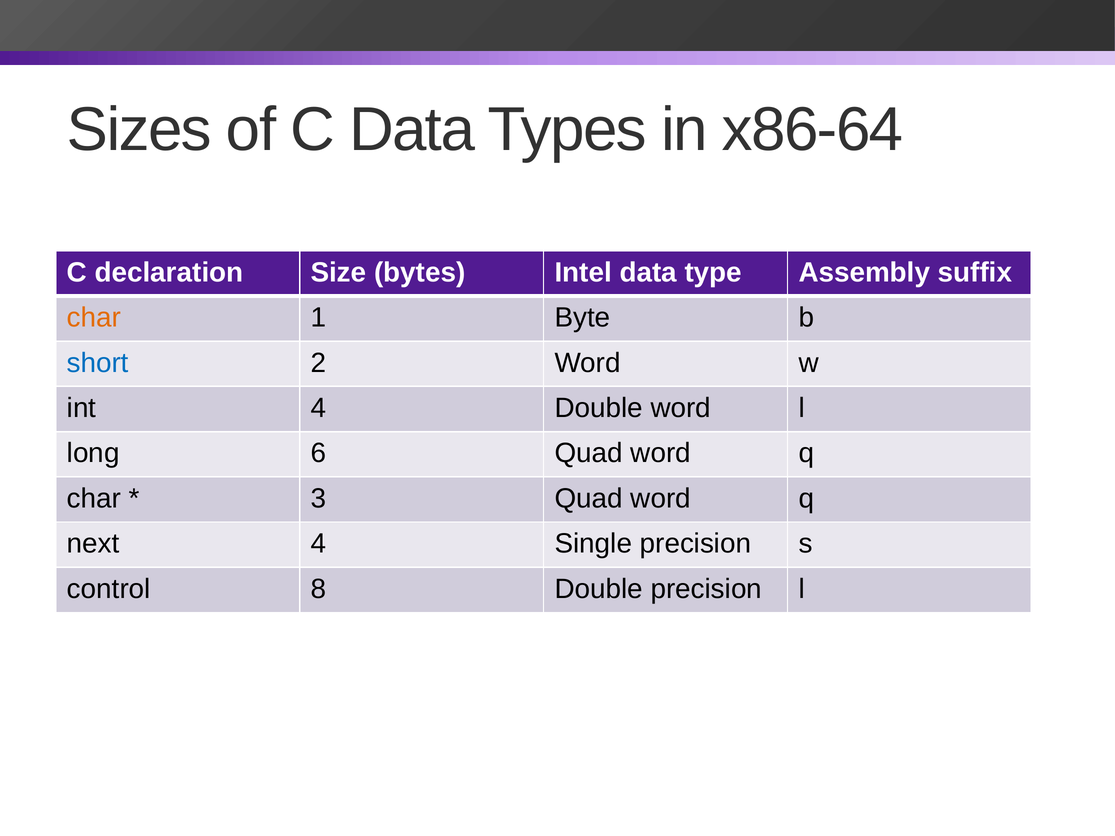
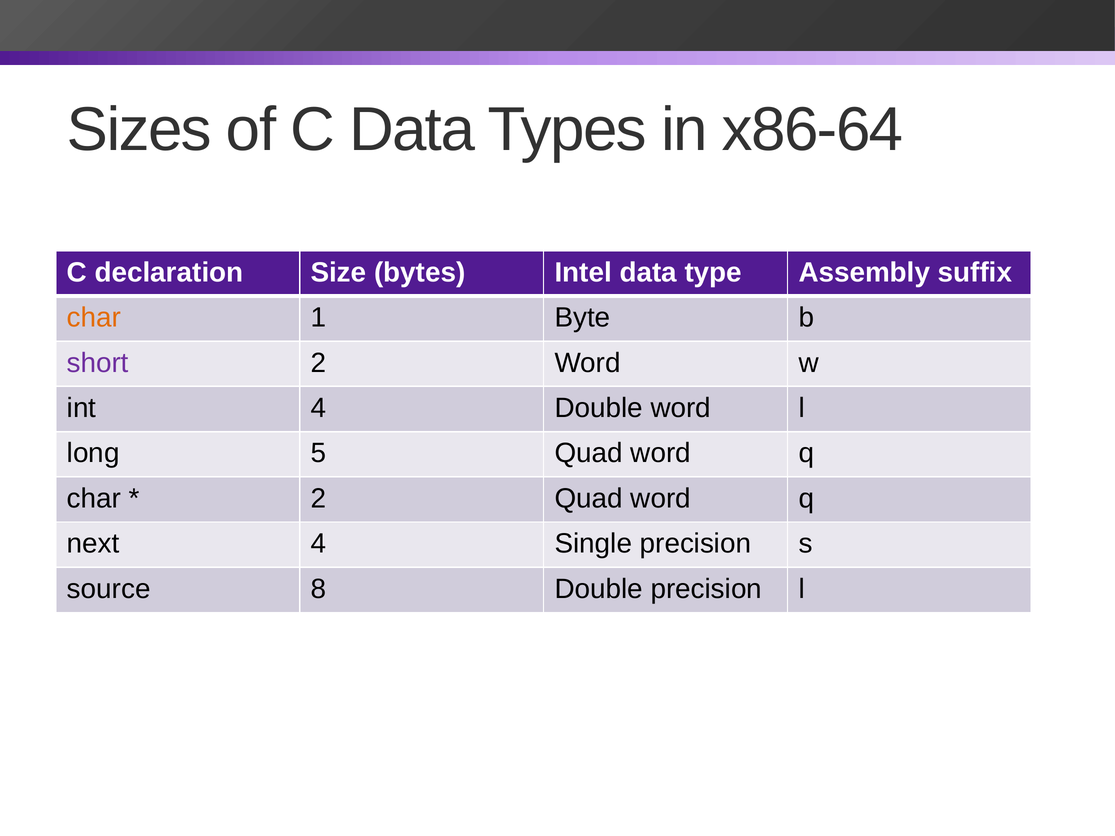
short colour: blue -> purple
6: 6 -> 5
3 at (319, 499): 3 -> 2
control: control -> source
